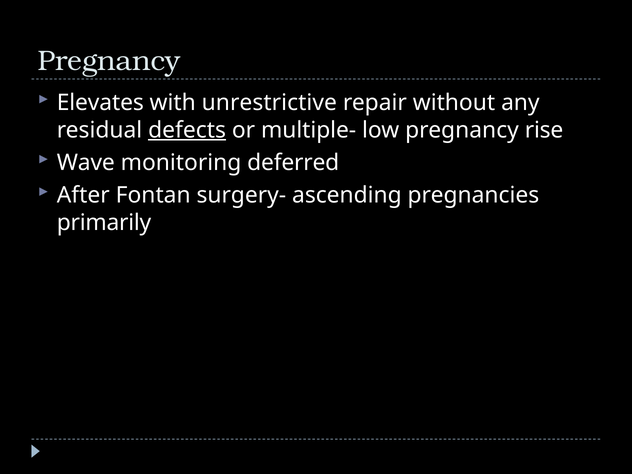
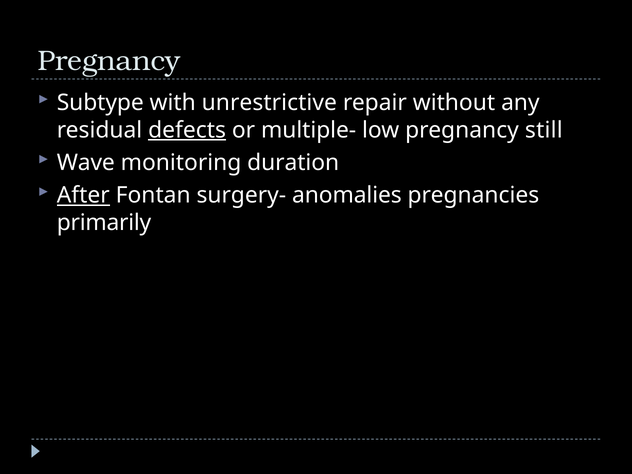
Elevates: Elevates -> Subtype
rise: rise -> still
deferred: deferred -> duration
After underline: none -> present
ascending: ascending -> anomalies
